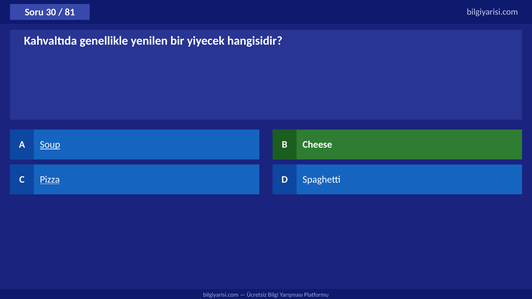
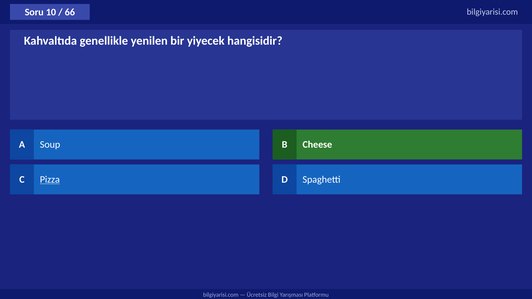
30: 30 -> 10
81: 81 -> 66
Soup underline: present -> none
